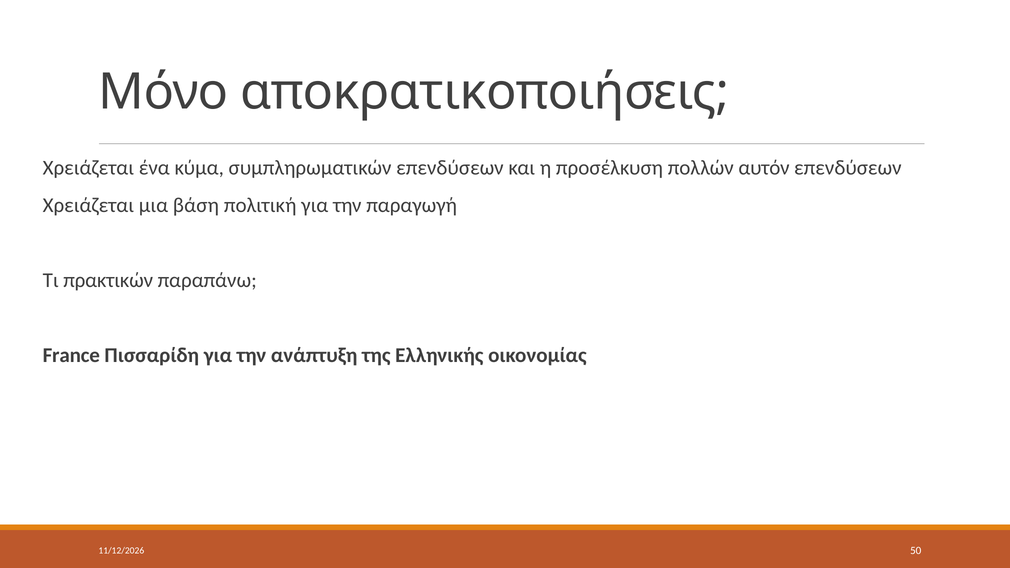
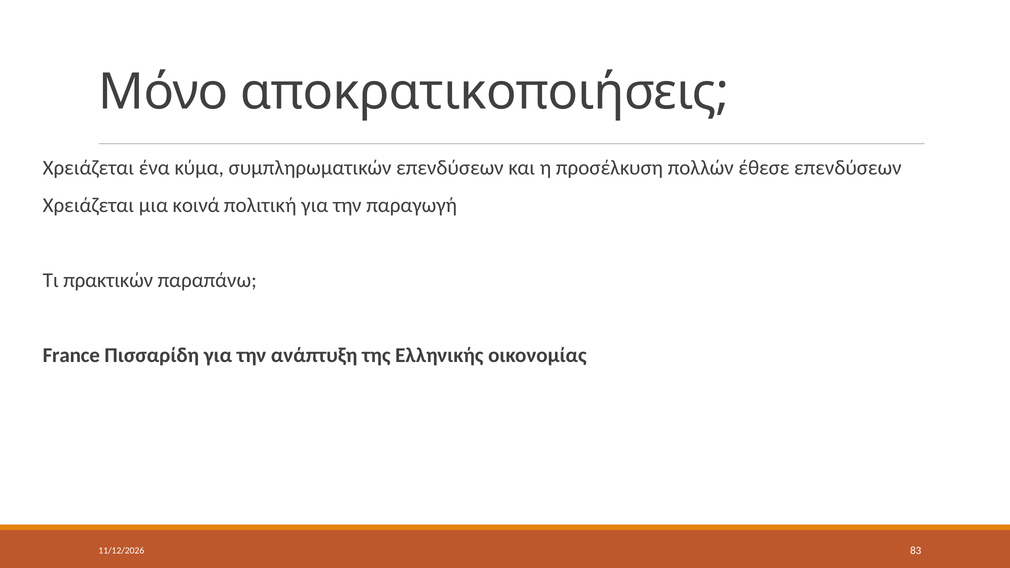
αυτόν: αυτόν -> έθεσε
βάση: βάση -> κοινά
50: 50 -> 83
